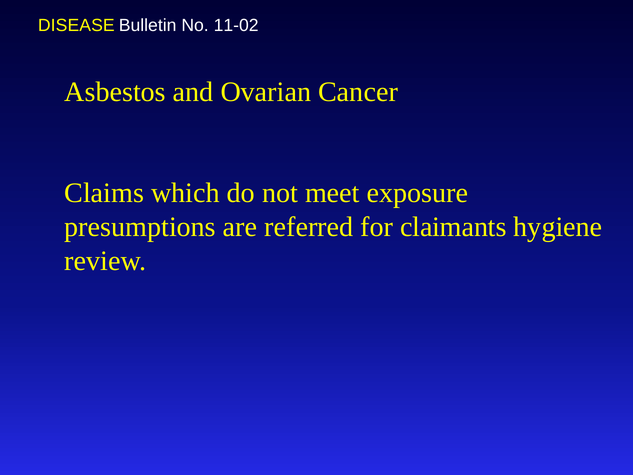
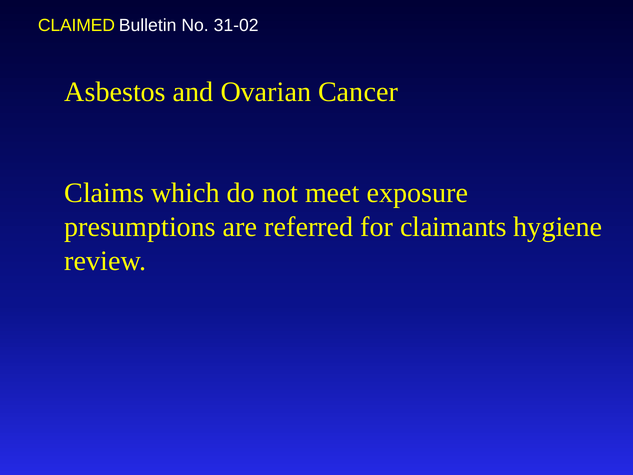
DISEASE: DISEASE -> CLAIMED
11-02: 11-02 -> 31-02
